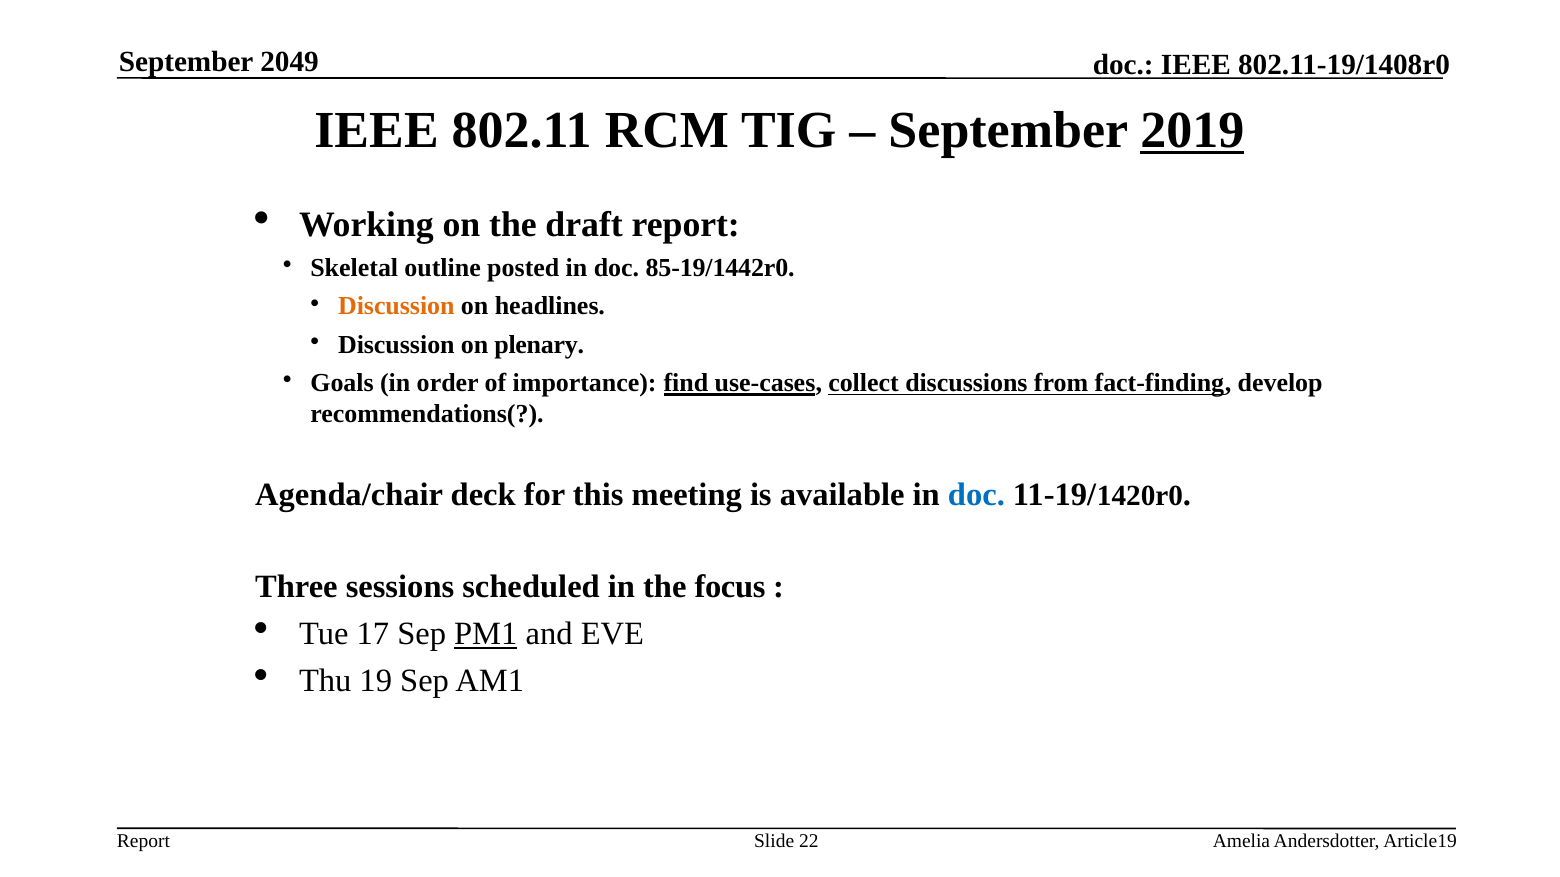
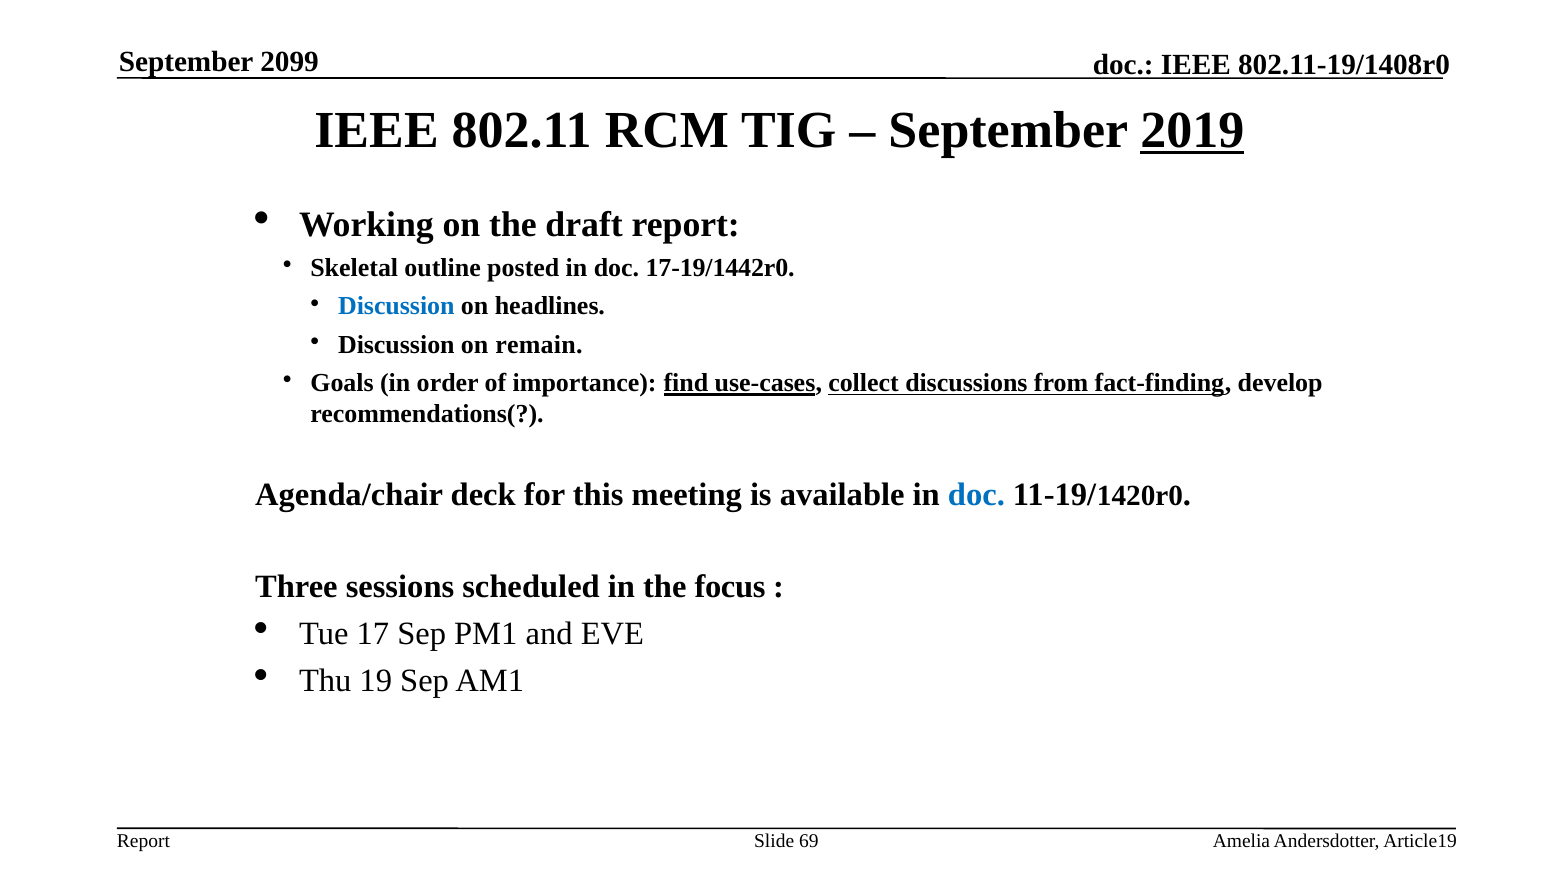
2049: 2049 -> 2099
85-19/1442r0: 85-19/1442r0 -> 17-19/1442r0
Discussion at (396, 306) colour: orange -> blue
plenary: plenary -> remain
PM1 underline: present -> none
22: 22 -> 69
